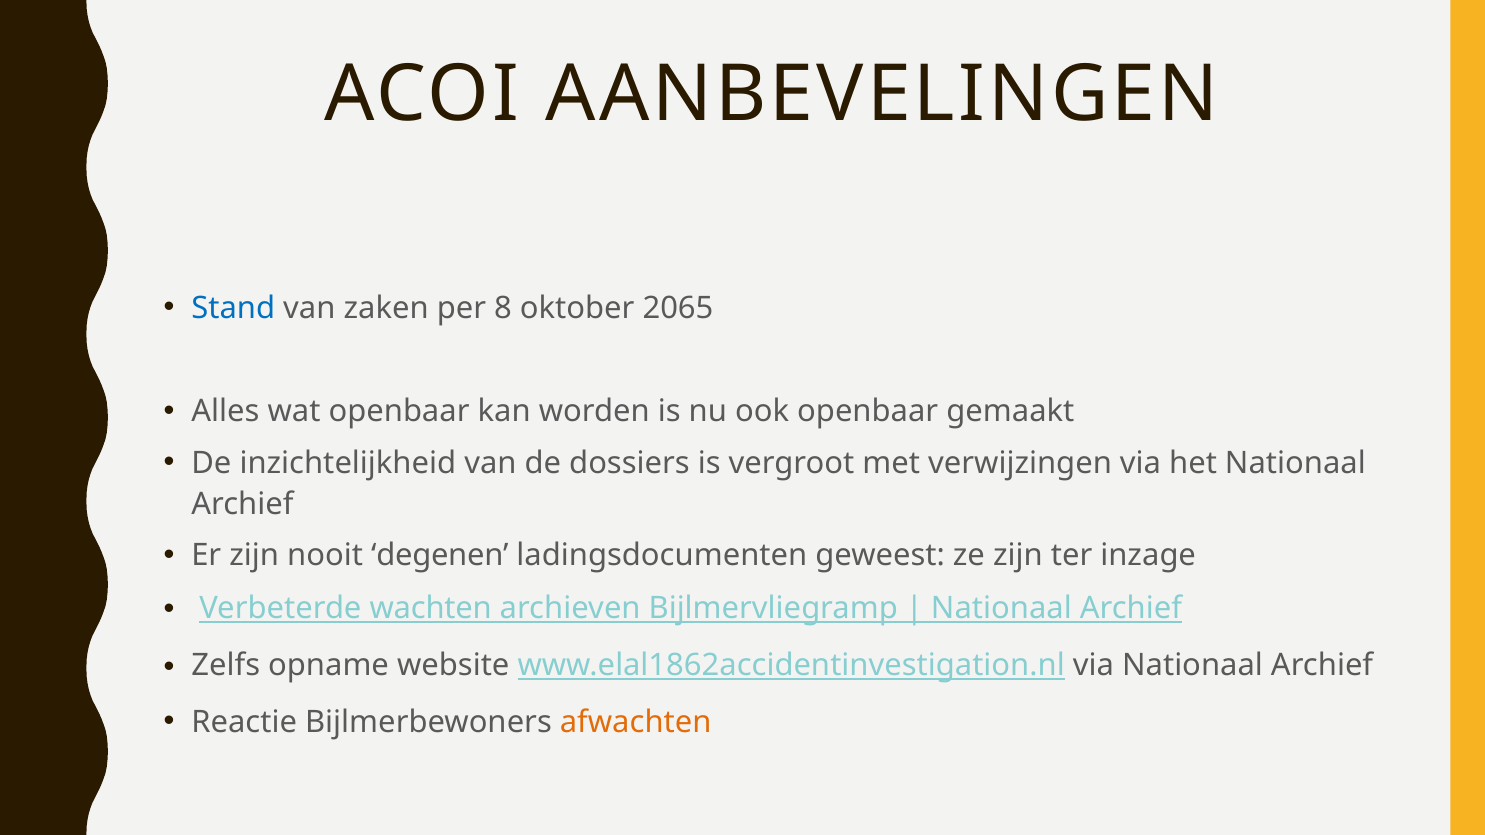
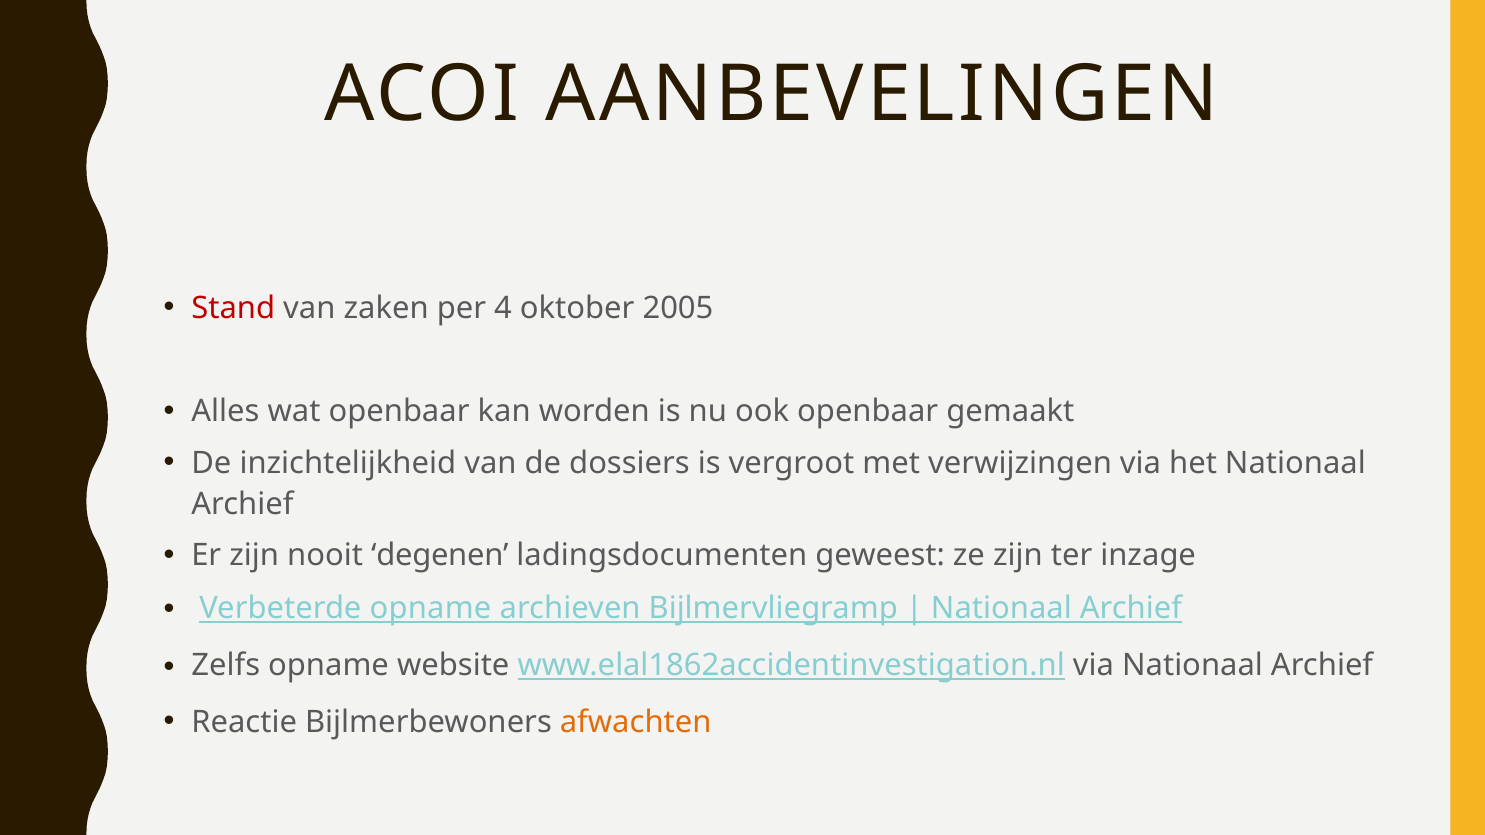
Stand colour: blue -> red
8: 8 -> 4
2065: 2065 -> 2005
Verbeterde wachten: wachten -> opname
